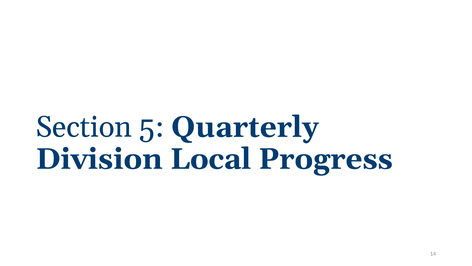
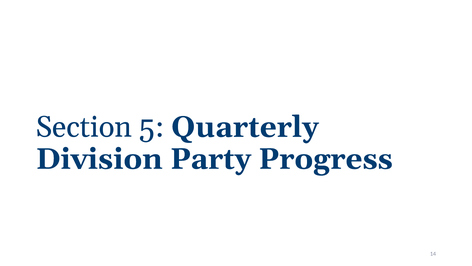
Local: Local -> Party
